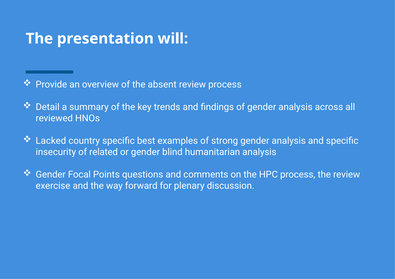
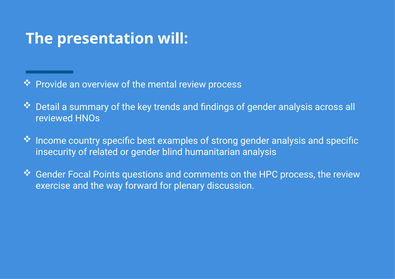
absent: absent -> mental
Lacked: Lacked -> Income
